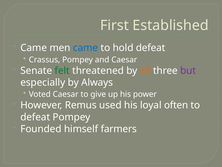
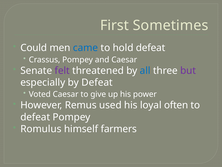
Established: Established -> Sometimes
Came at (34, 48): Came -> Could
felt colour: green -> purple
all colour: orange -> blue
by Always: Always -> Defeat
Founded: Founded -> Romulus
